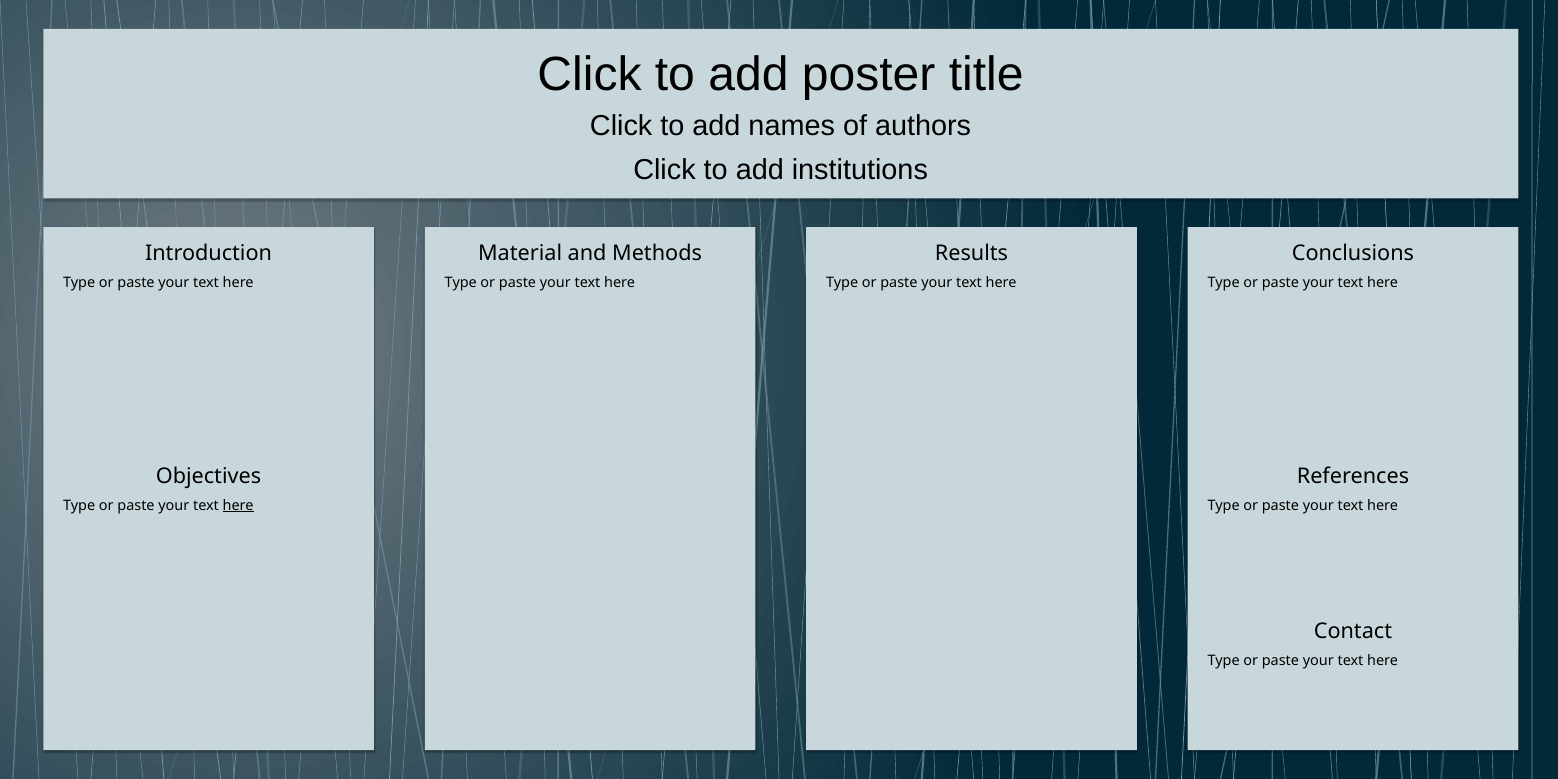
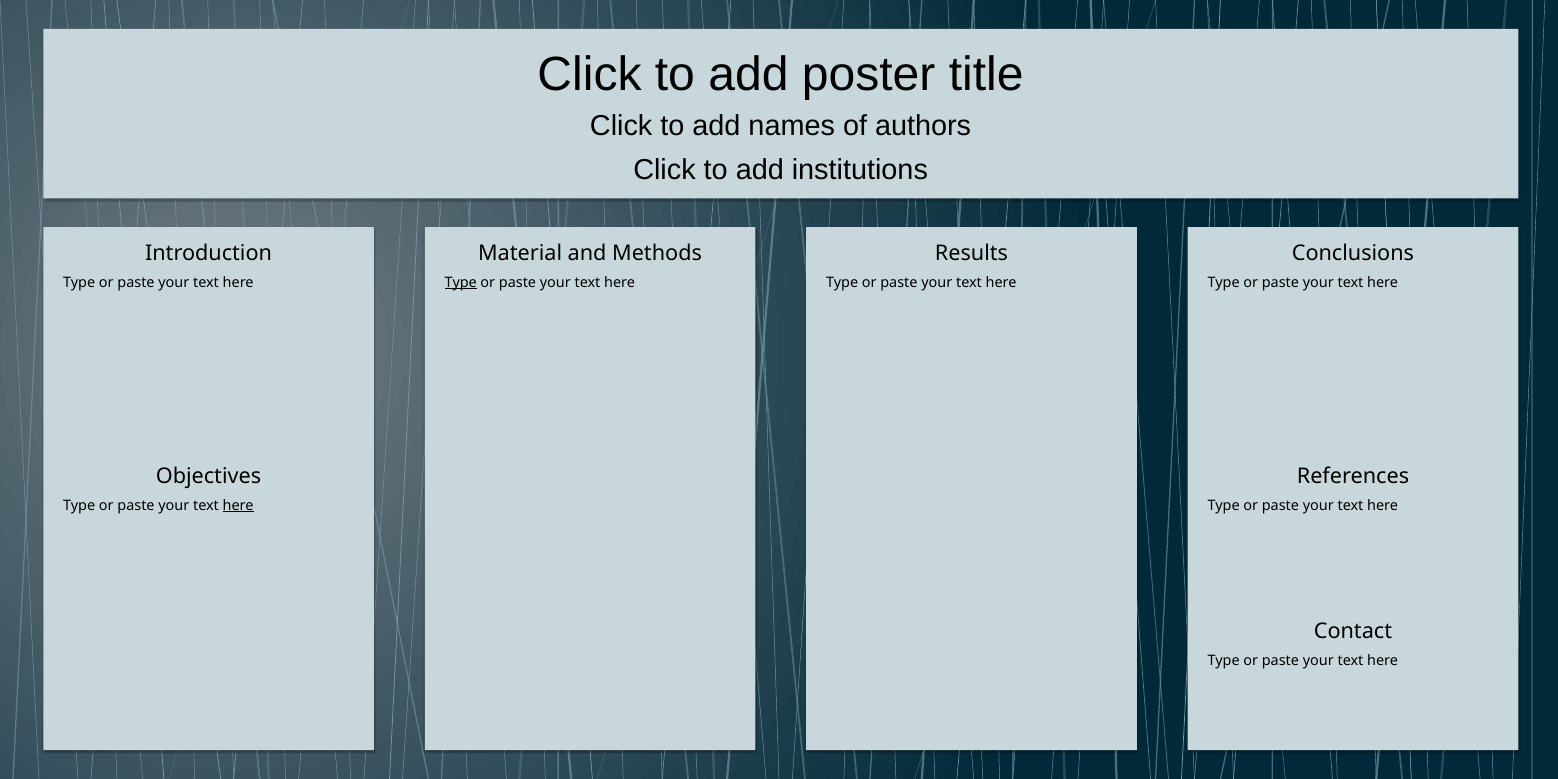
Type at (461, 282) underline: none -> present
